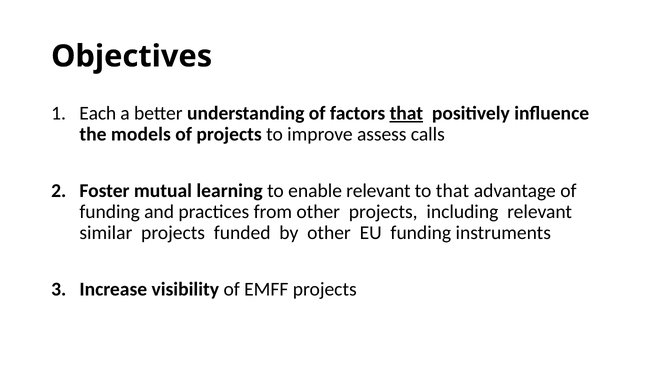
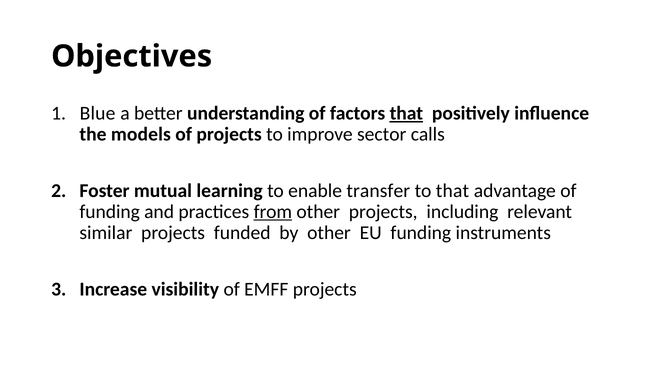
Each: Each -> Blue
assess: assess -> sector
enable relevant: relevant -> transfer
from underline: none -> present
